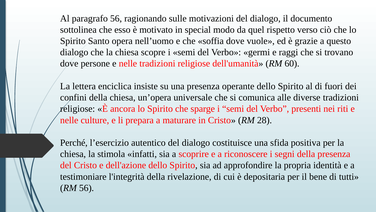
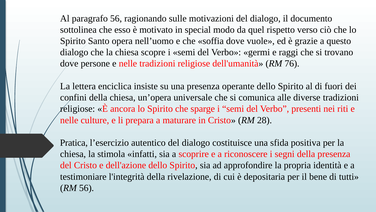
60: 60 -> 76
Perché: Perché -> Pratica
